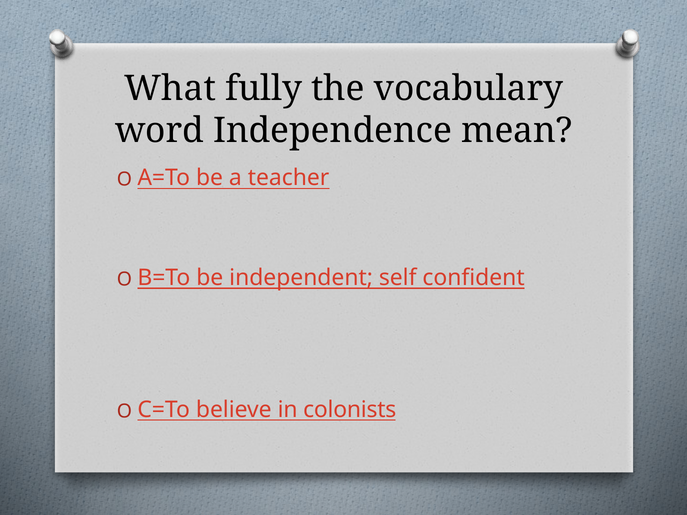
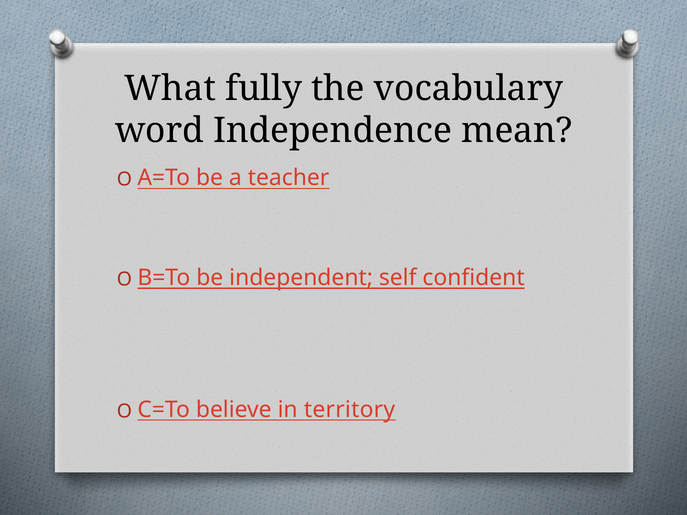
colonists: colonists -> territory
